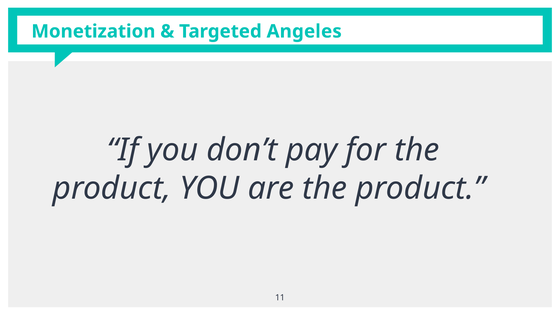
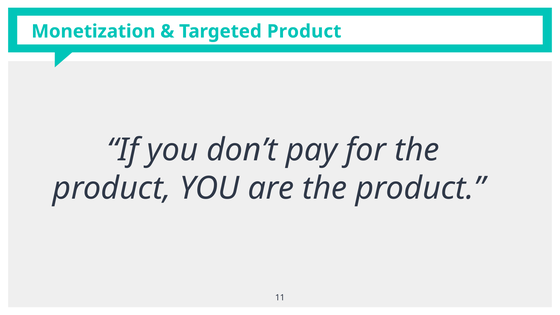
Targeted Angeles: Angeles -> Product
